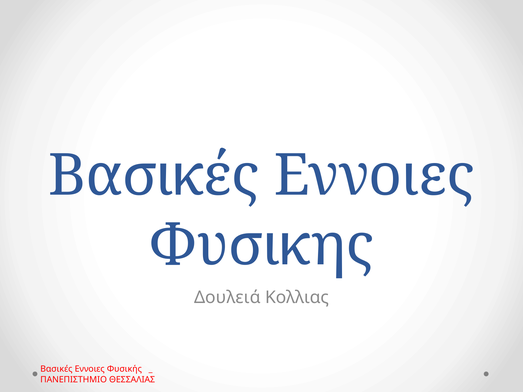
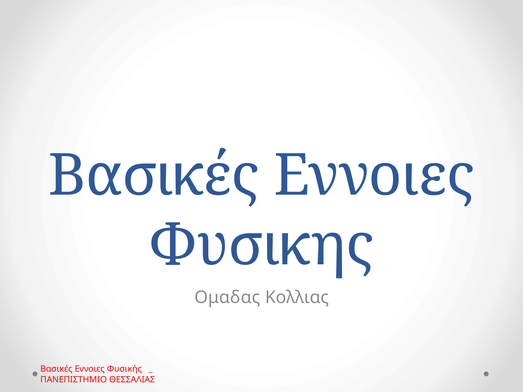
Δουλειά: Δουλειά -> Ομαδας
